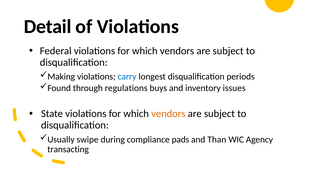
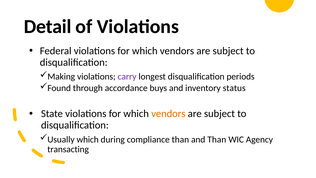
carry colour: blue -> purple
regulations: regulations -> accordance
issues: issues -> status
Usually swipe: swipe -> which
compliance pads: pads -> than
